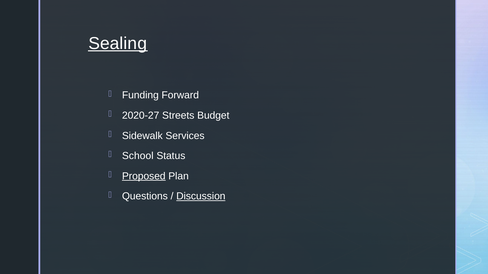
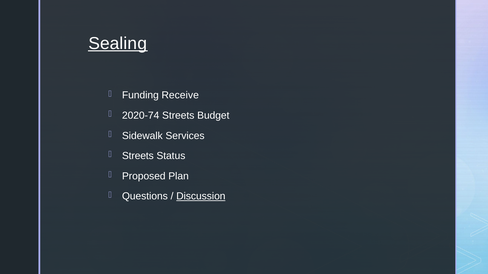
Forward: Forward -> Receive
2020-27: 2020-27 -> 2020-74
School at (138, 156): School -> Streets
Proposed underline: present -> none
